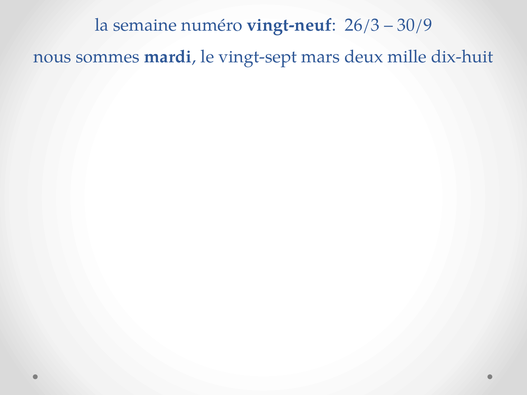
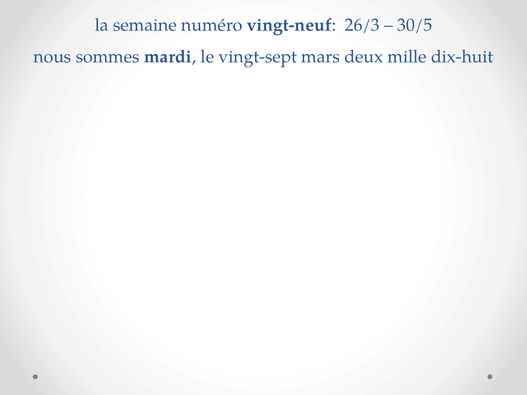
30/9: 30/9 -> 30/5
